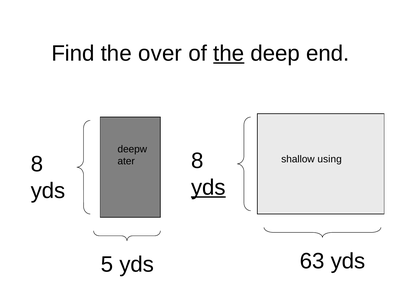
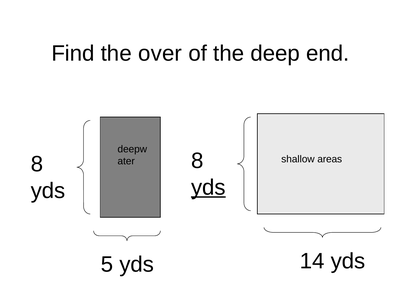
the at (229, 53) underline: present -> none
using: using -> areas
63: 63 -> 14
